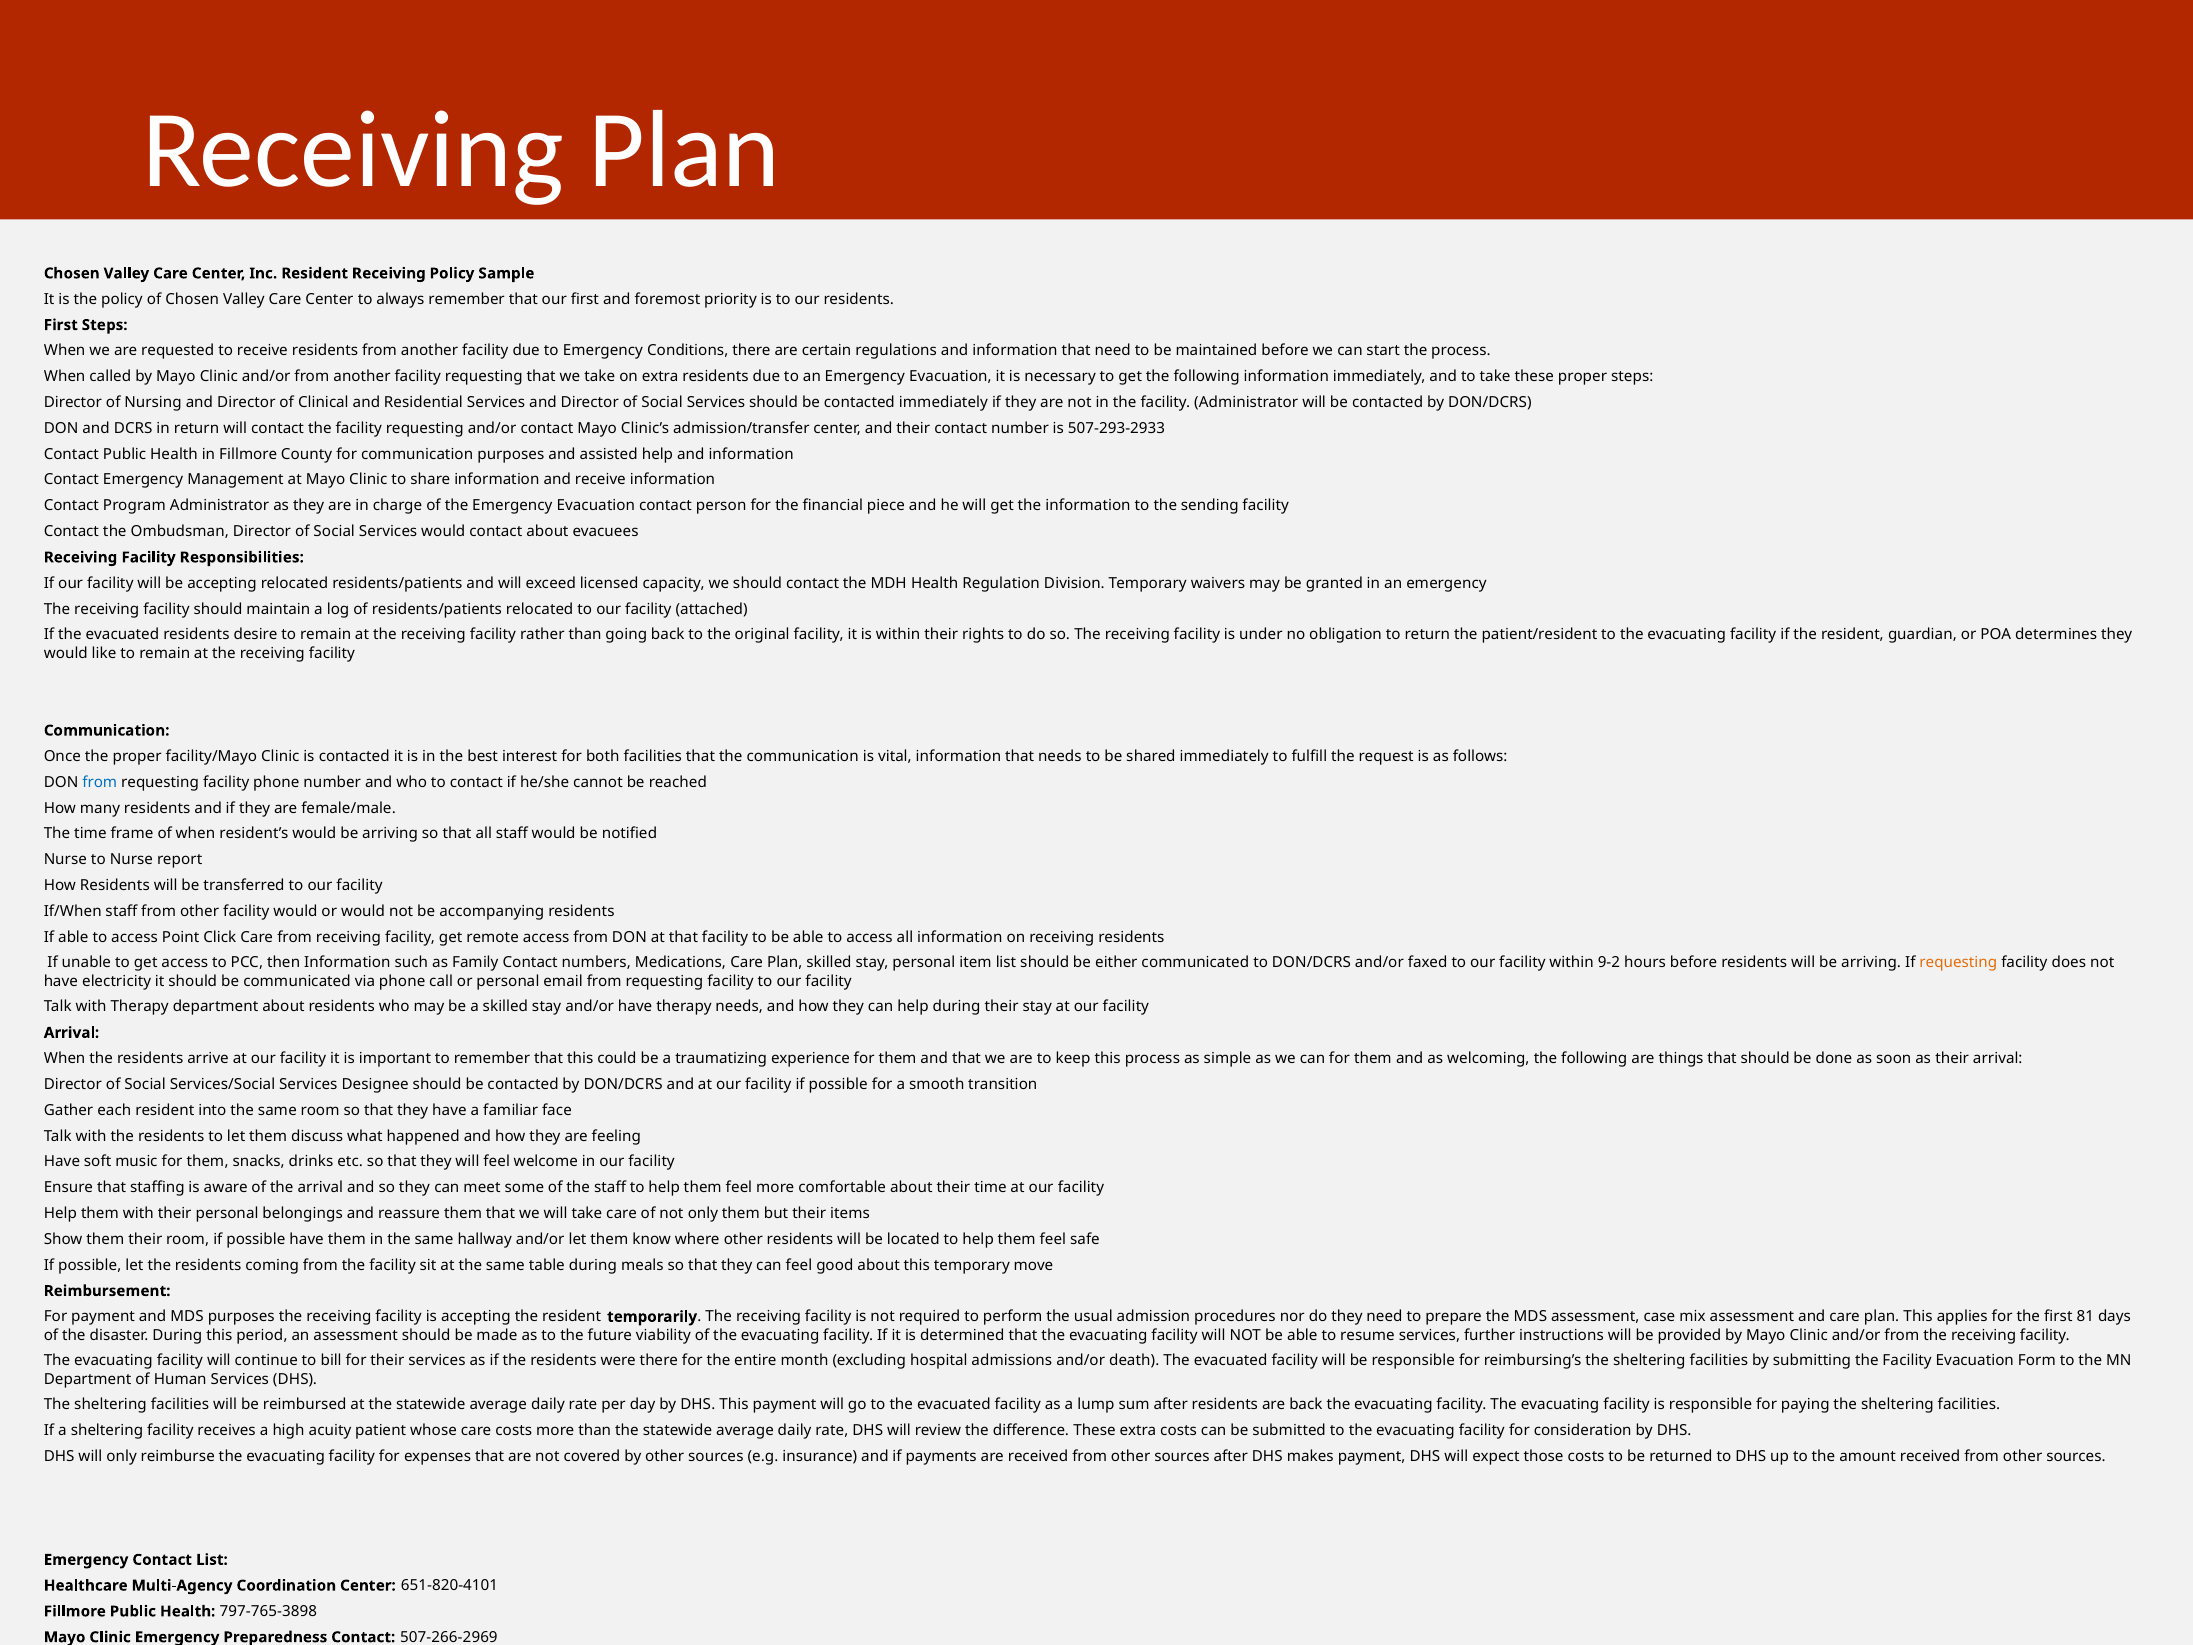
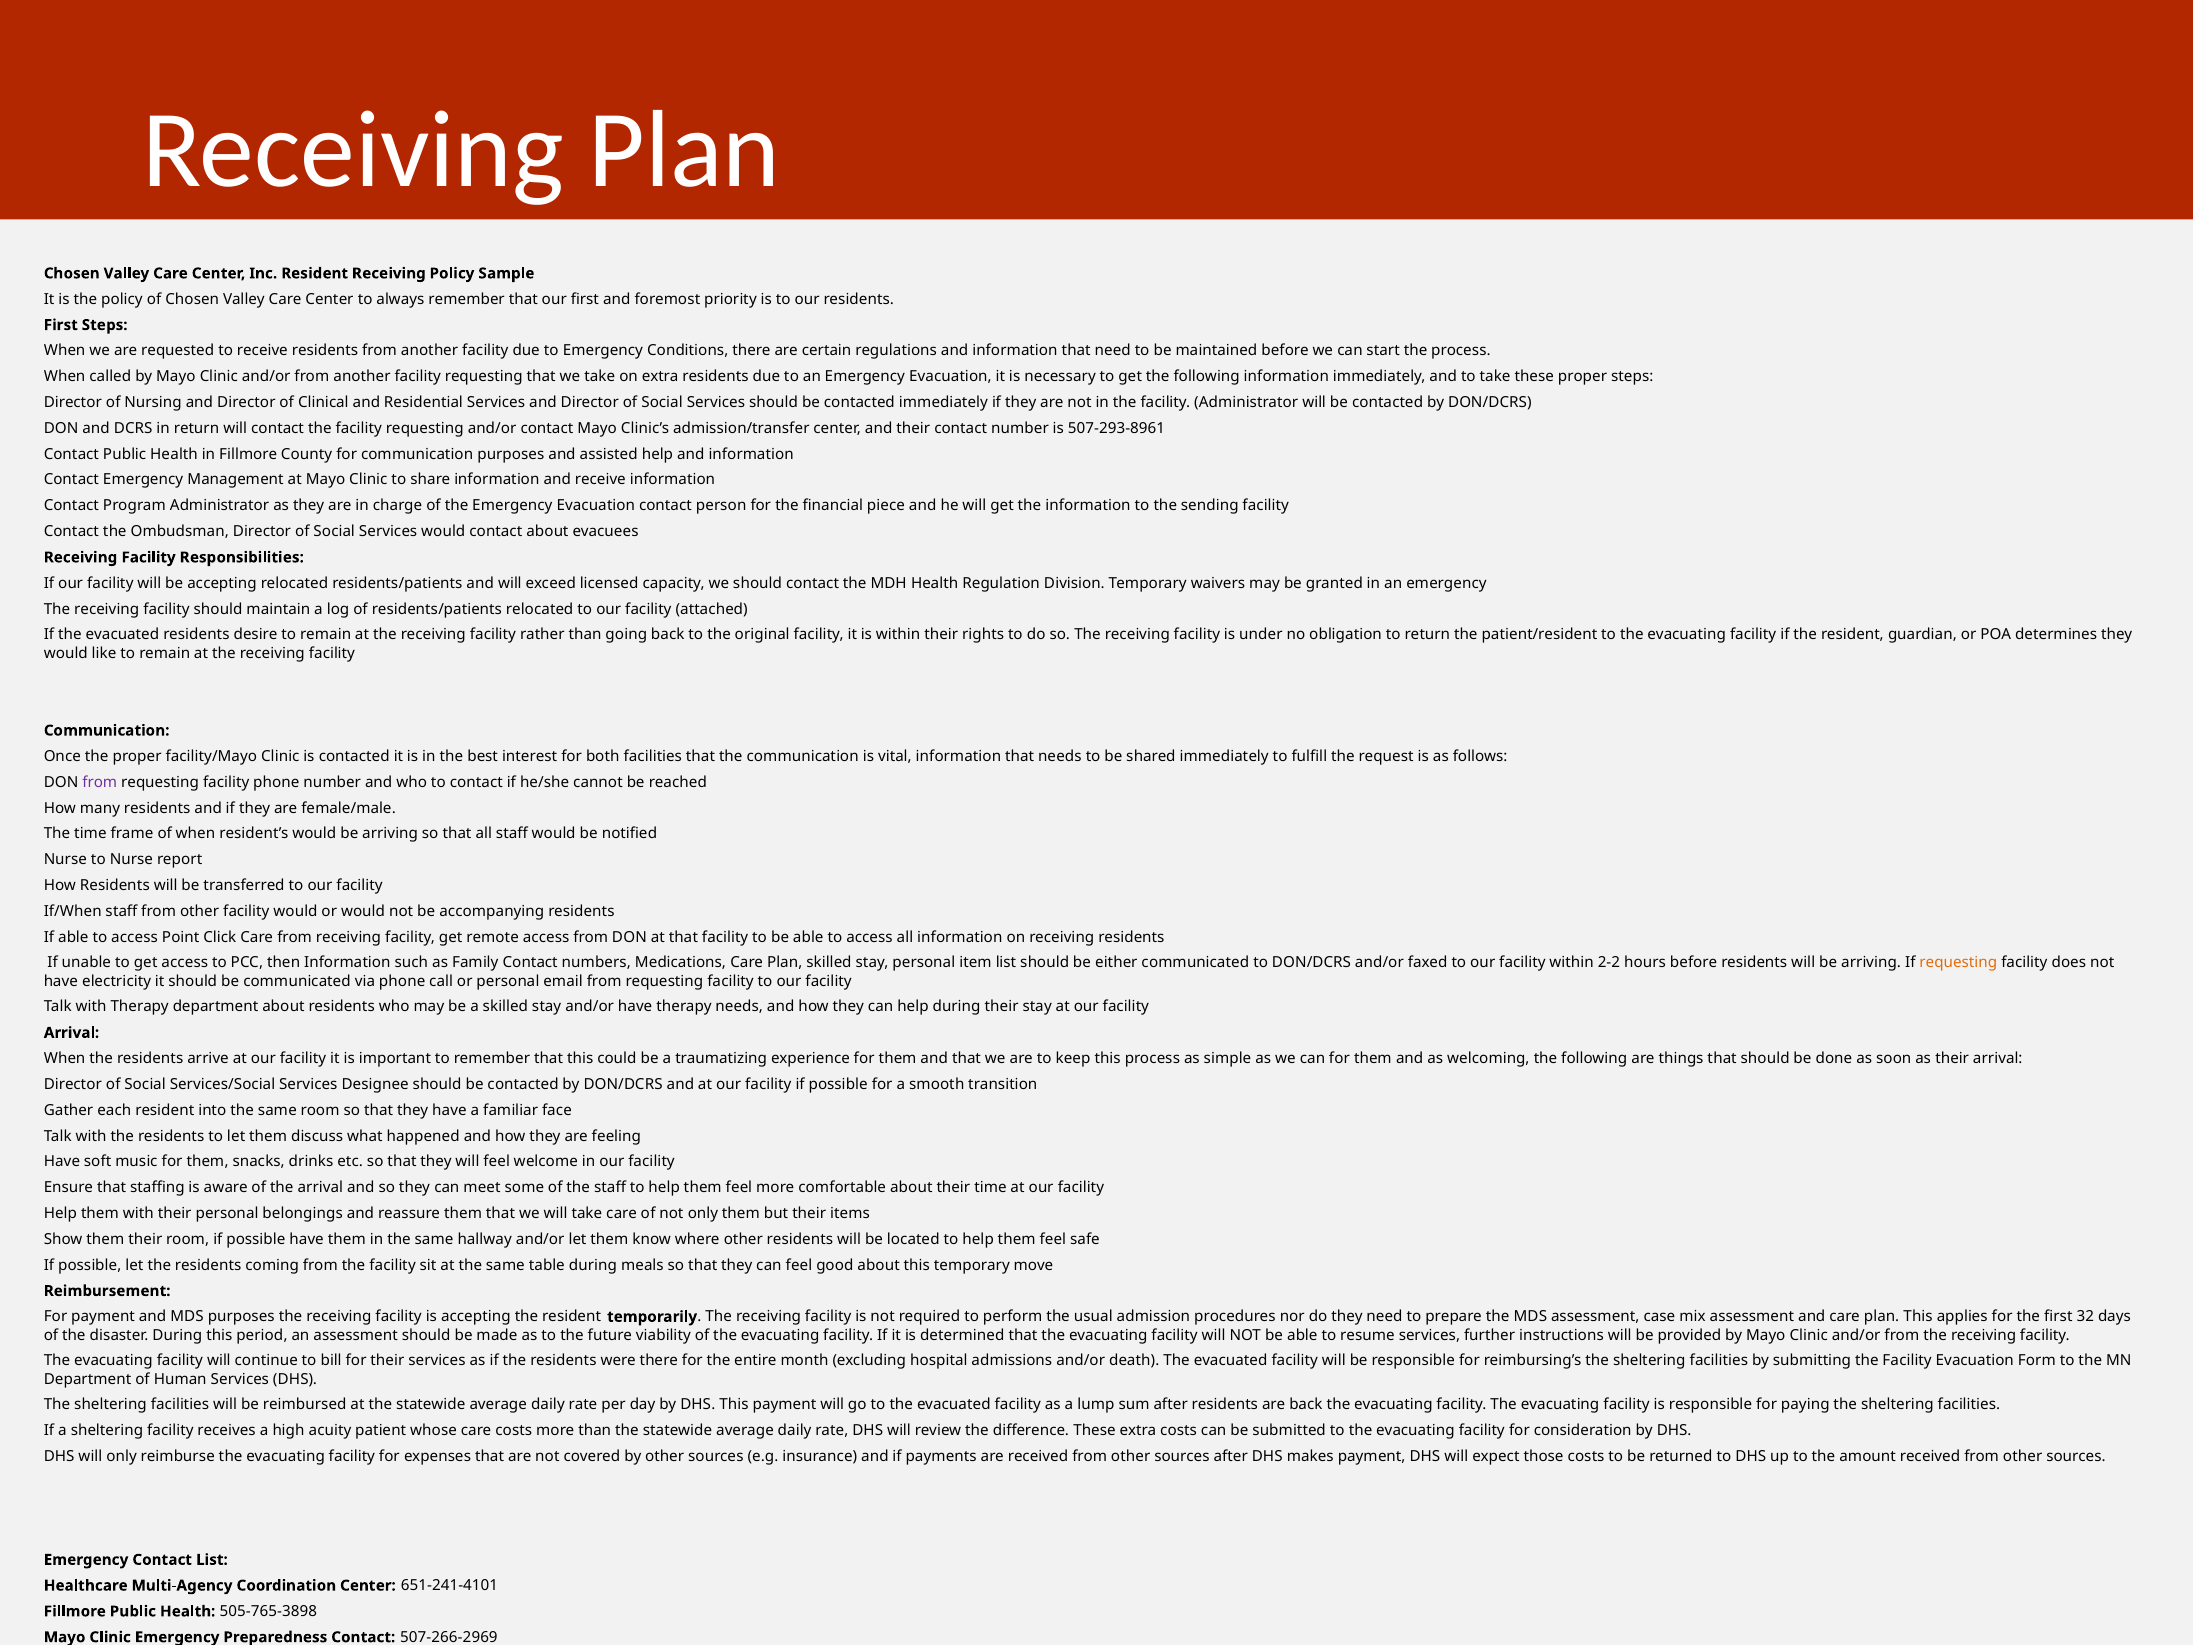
507-293-2933: 507-293-2933 -> 507-293-8961
from at (100, 782) colour: blue -> purple
9-2: 9-2 -> 2-2
81: 81 -> 32
651-820-4101: 651-820-4101 -> 651-241-4101
797-765-3898: 797-765-3898 -> 505-765-3898
